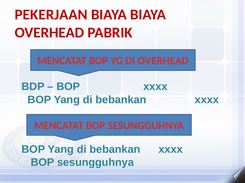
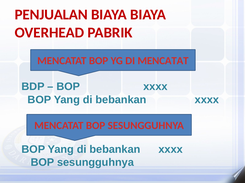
PEKERJAAN: PEKERJAAN -> PENJUALAN
DI OVERHEAD: OVERHEAD -> MENCATAT
